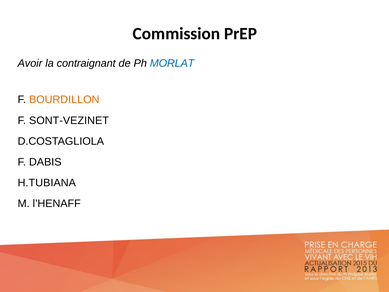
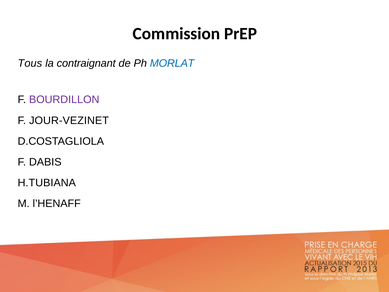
Avoir: Avoir -> Tous
BOURDILLON colour: orange -> purple
SONT-VEZINET: SONT-VEZINET -> JOUR-VEZINET
